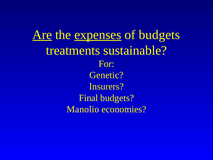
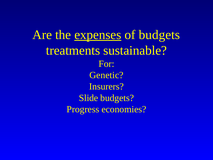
Are underline: present -> none
Final: Final -> Slide
Manolio: Manolio -> Progress
